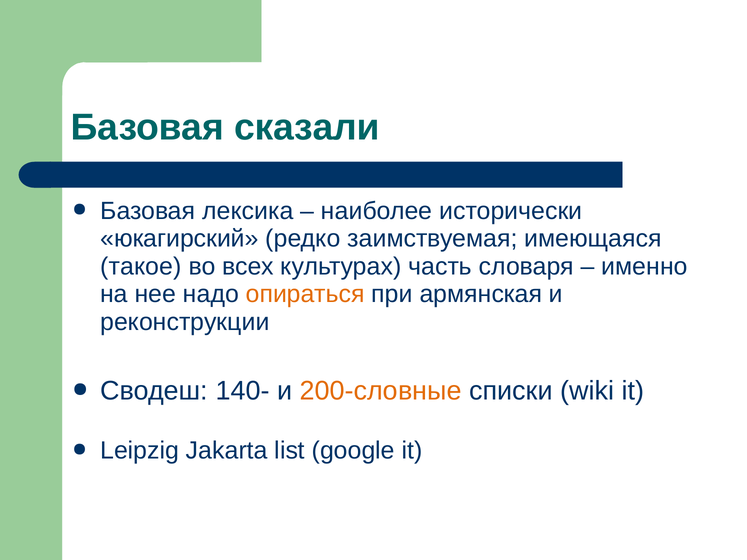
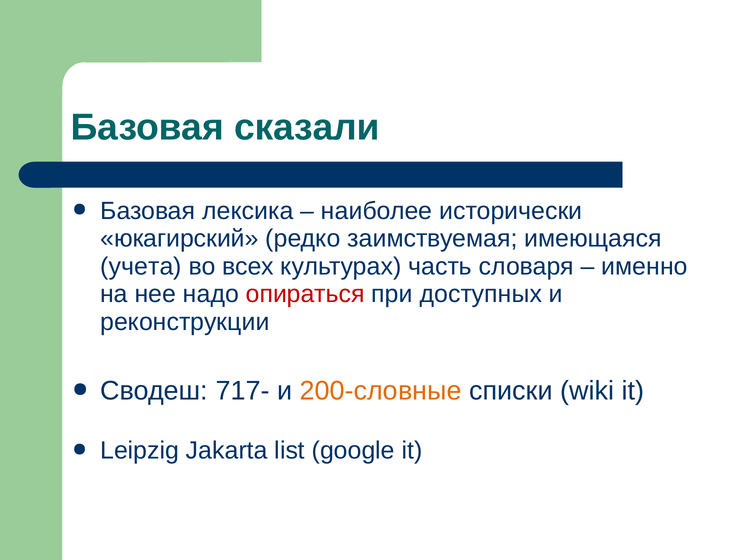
такое: такое -> учета
опираться colour: orange -> red
армянская: армянская -> доступных
140-: 140- -> 717-
